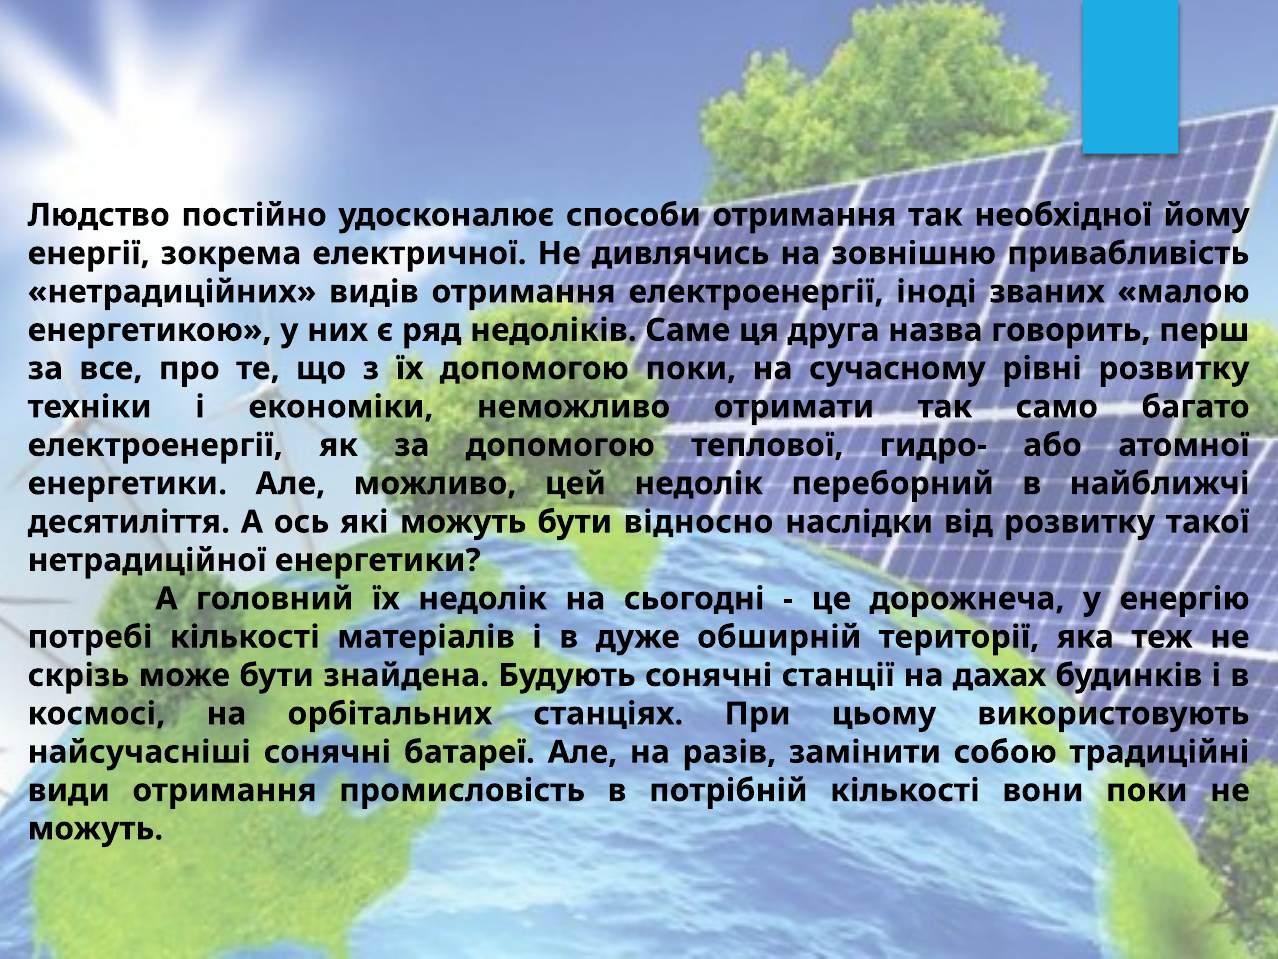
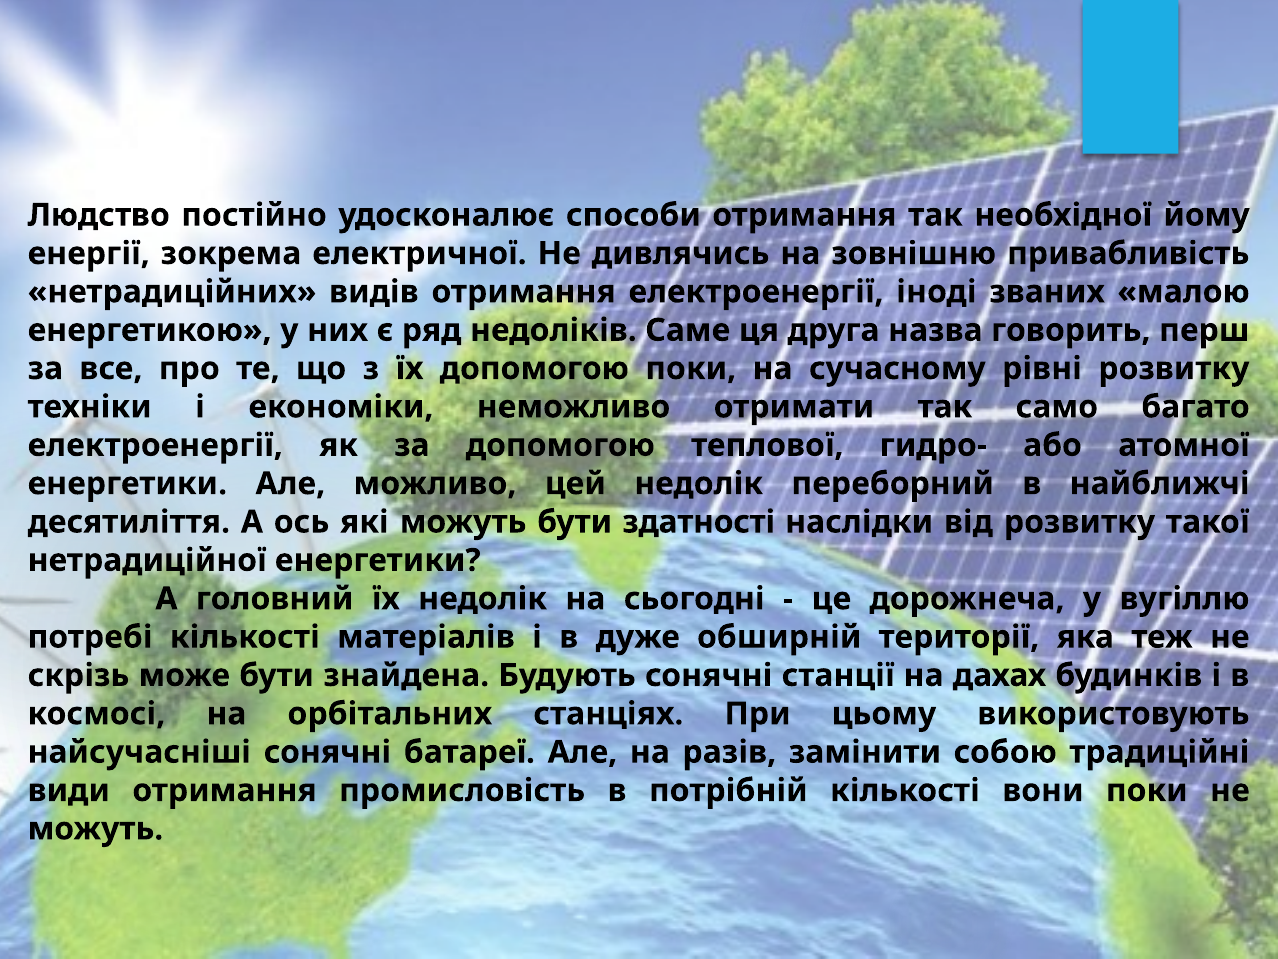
відносно: відносно -> здатності
енергію: енергію -> вугіллю
